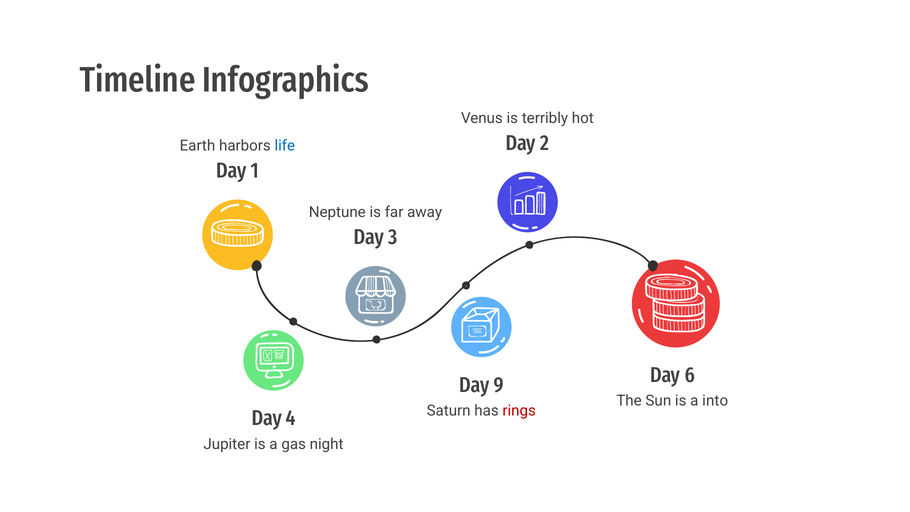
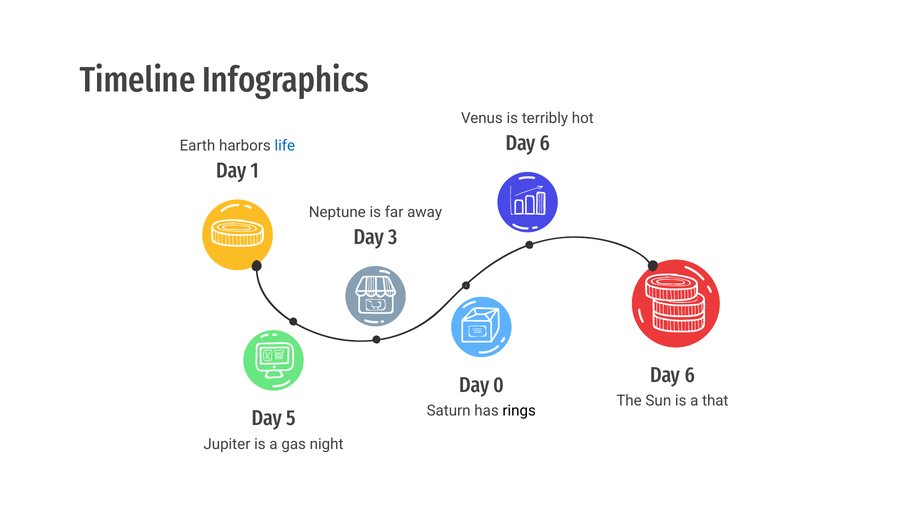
2 at (545, 143): 2 -> 6
9: 9 -> 0
into: into -> that
rings colour: red -> black
4: 4 -> 5
